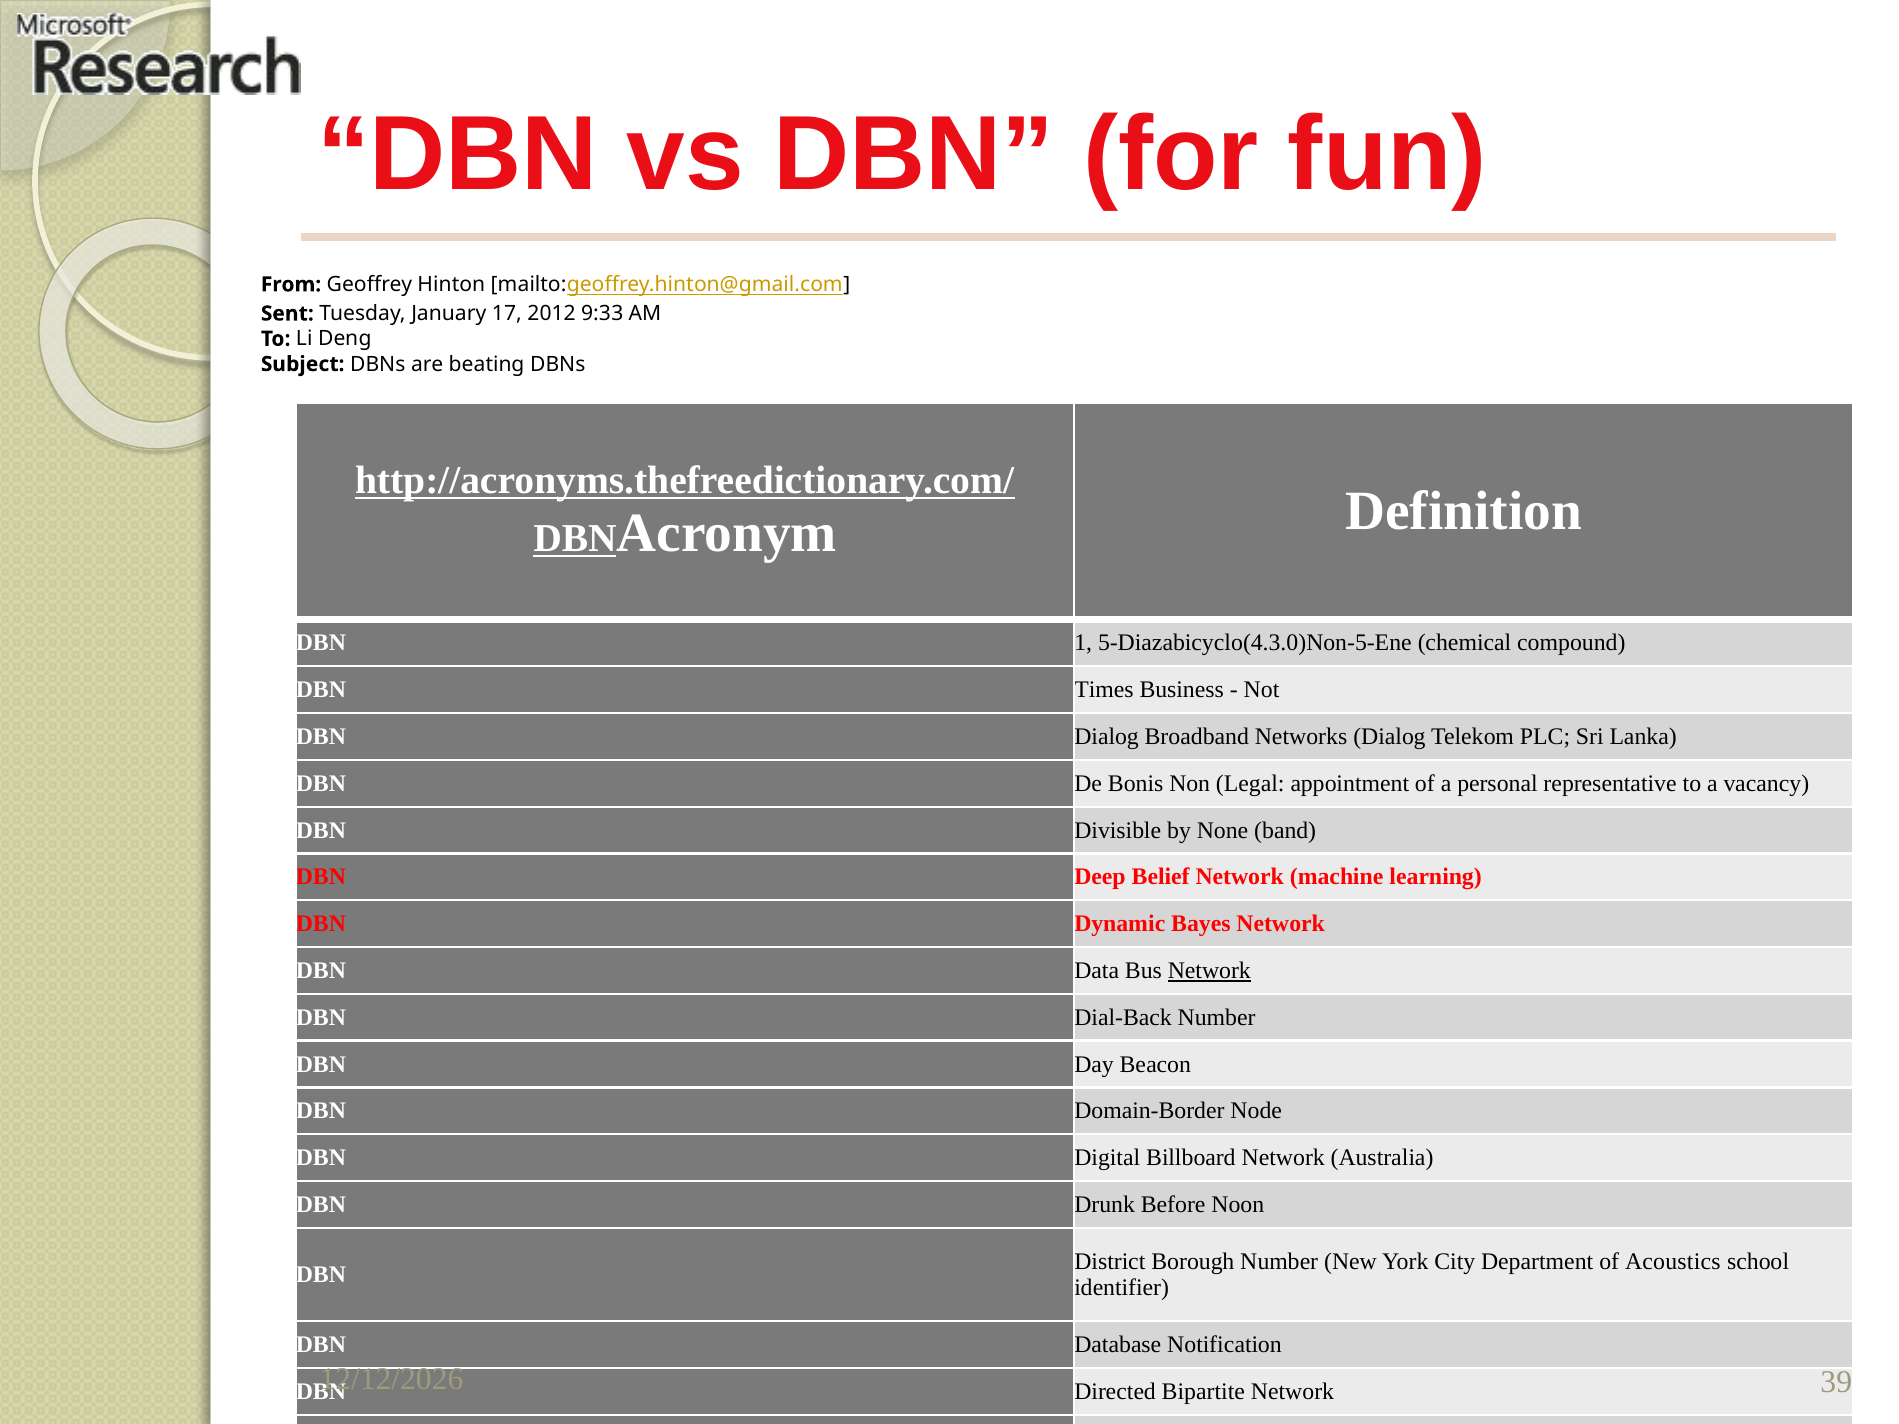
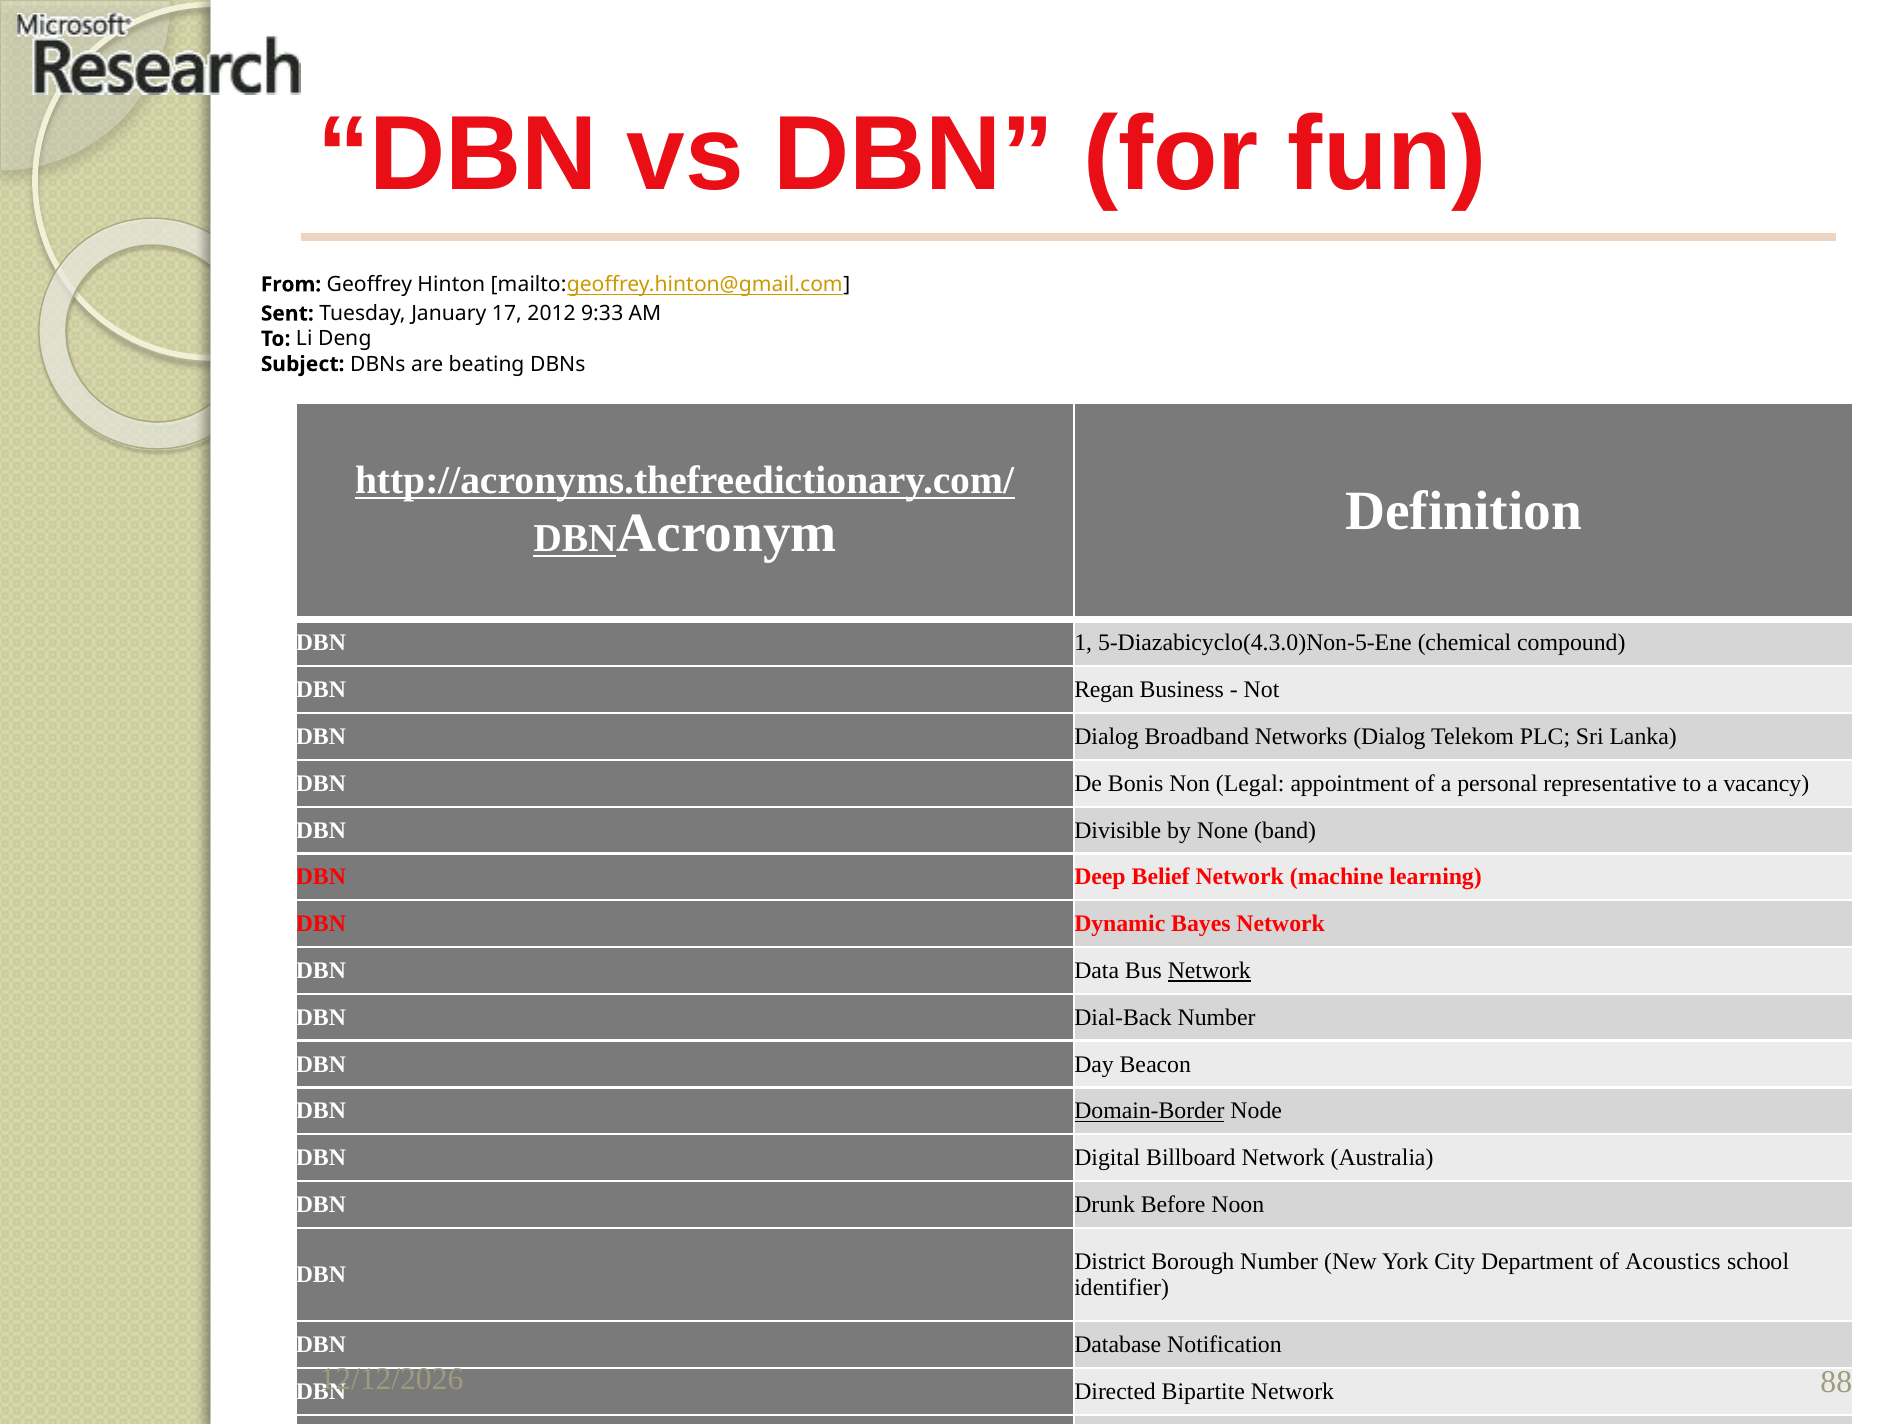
Times: Times -> Regan
Domain-Border underline: none -> present
39: 39 -> 88
